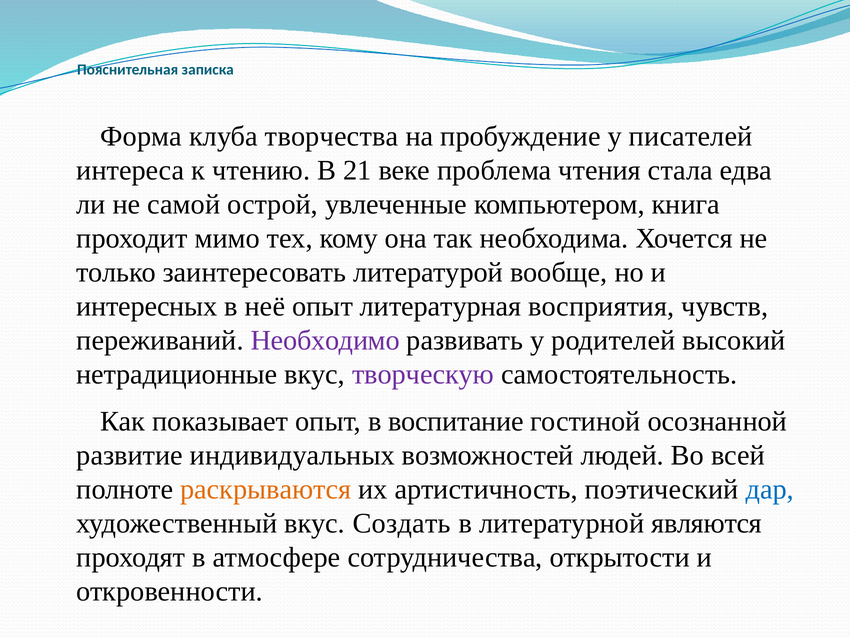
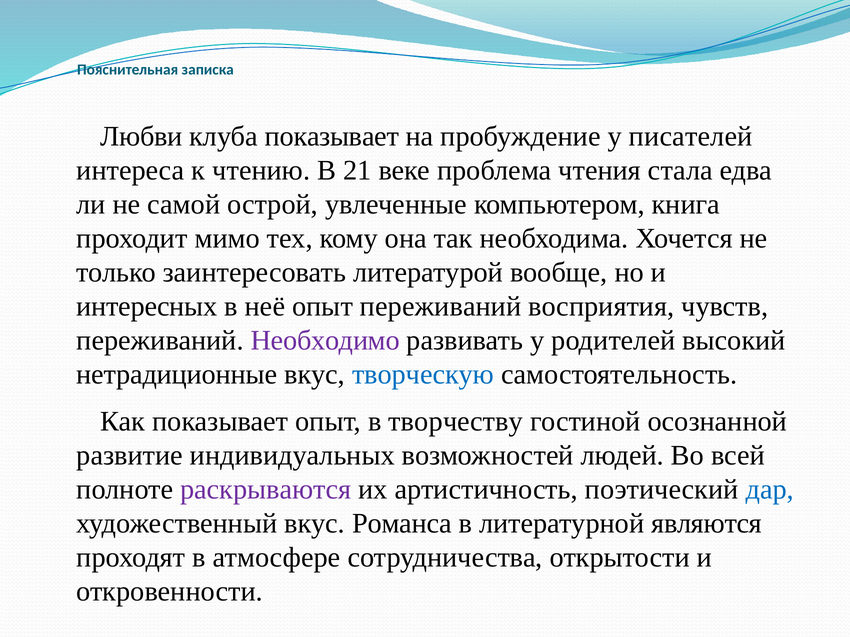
Форма: Форма -> Любви
клуба творчества: творчества -> показывает
опыт литературная: литературная -> переживаний
творческую colour: purple -> blue
воспитание: воспитание -> творчеству
раскрываются colour: orange -> purple
Создать: Создать -> Романса
